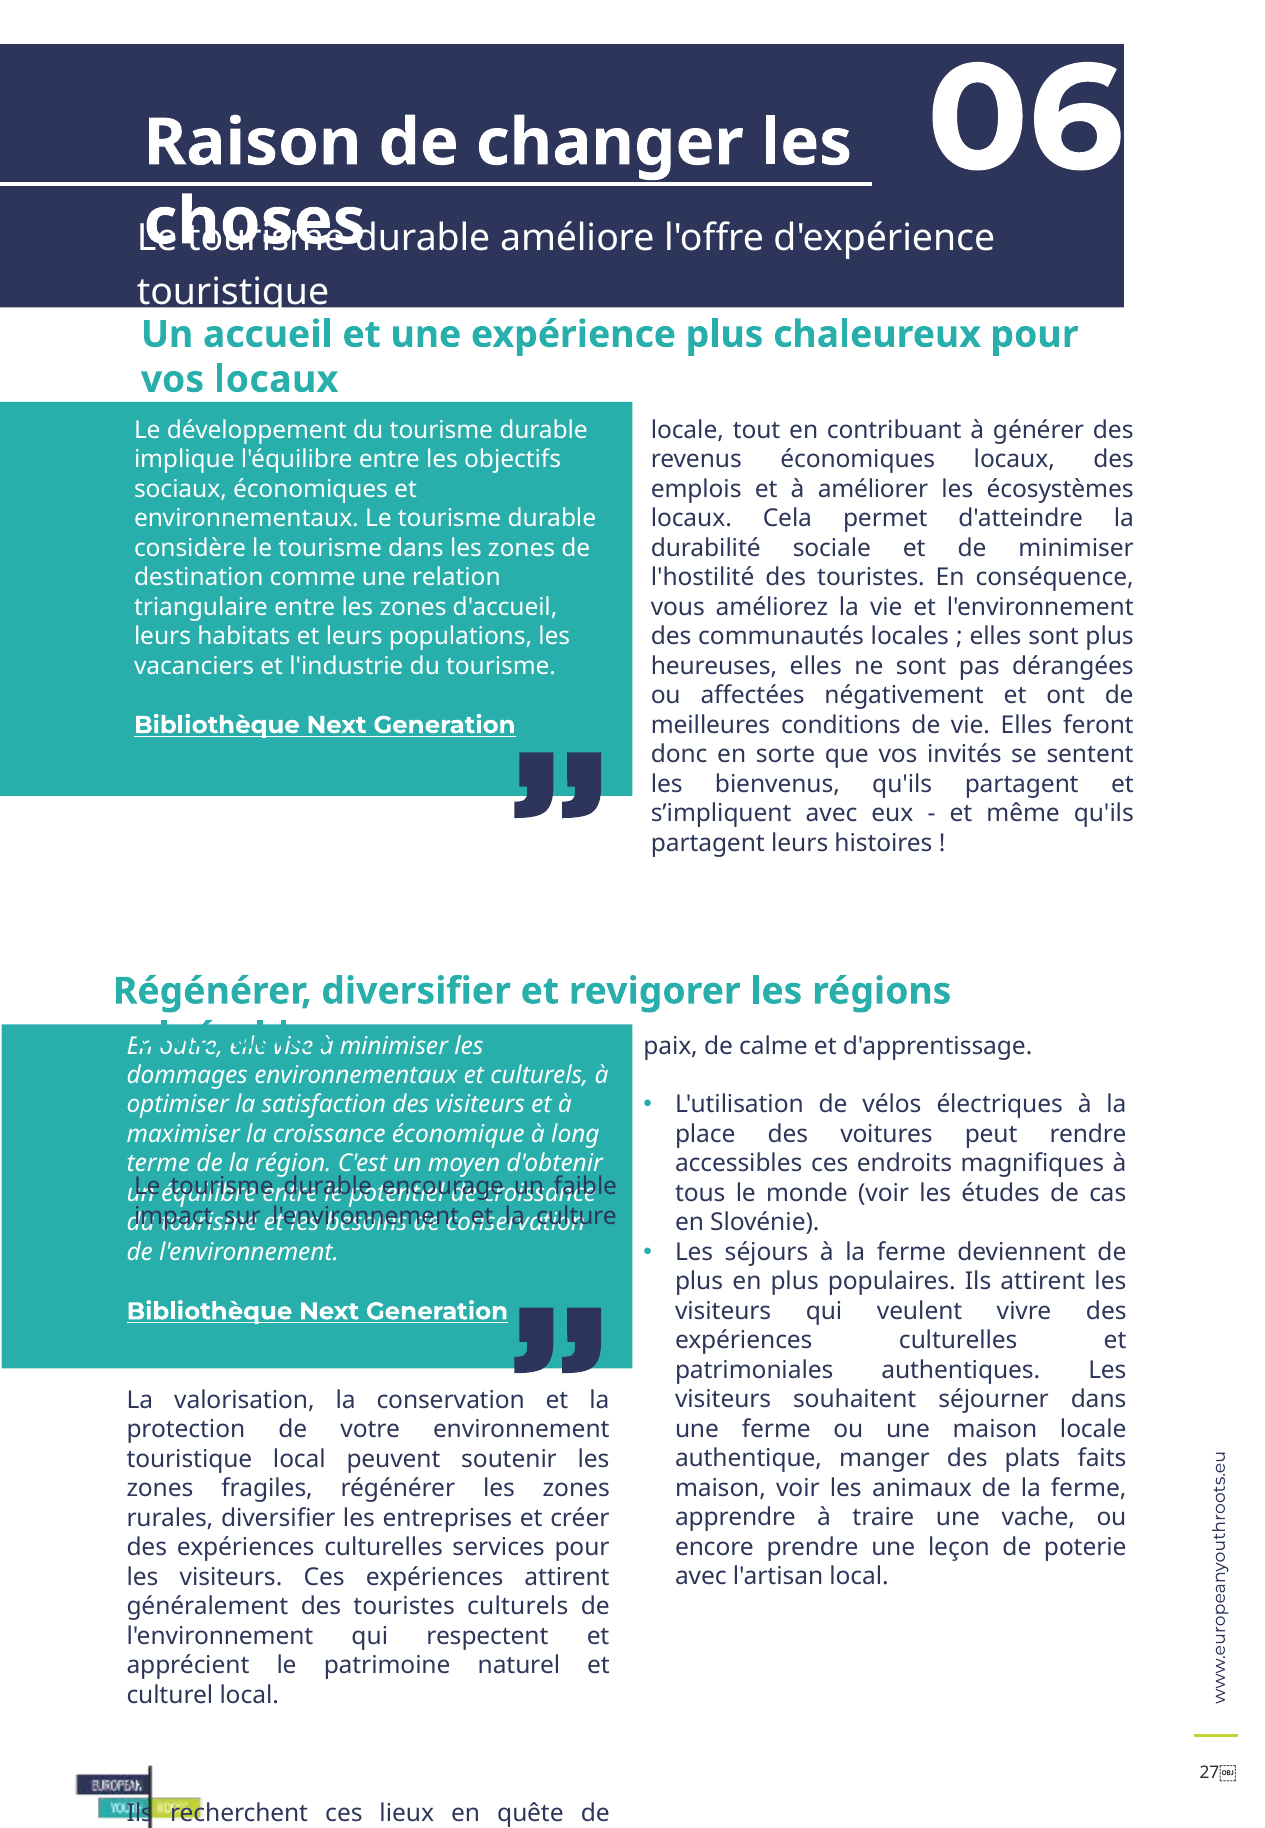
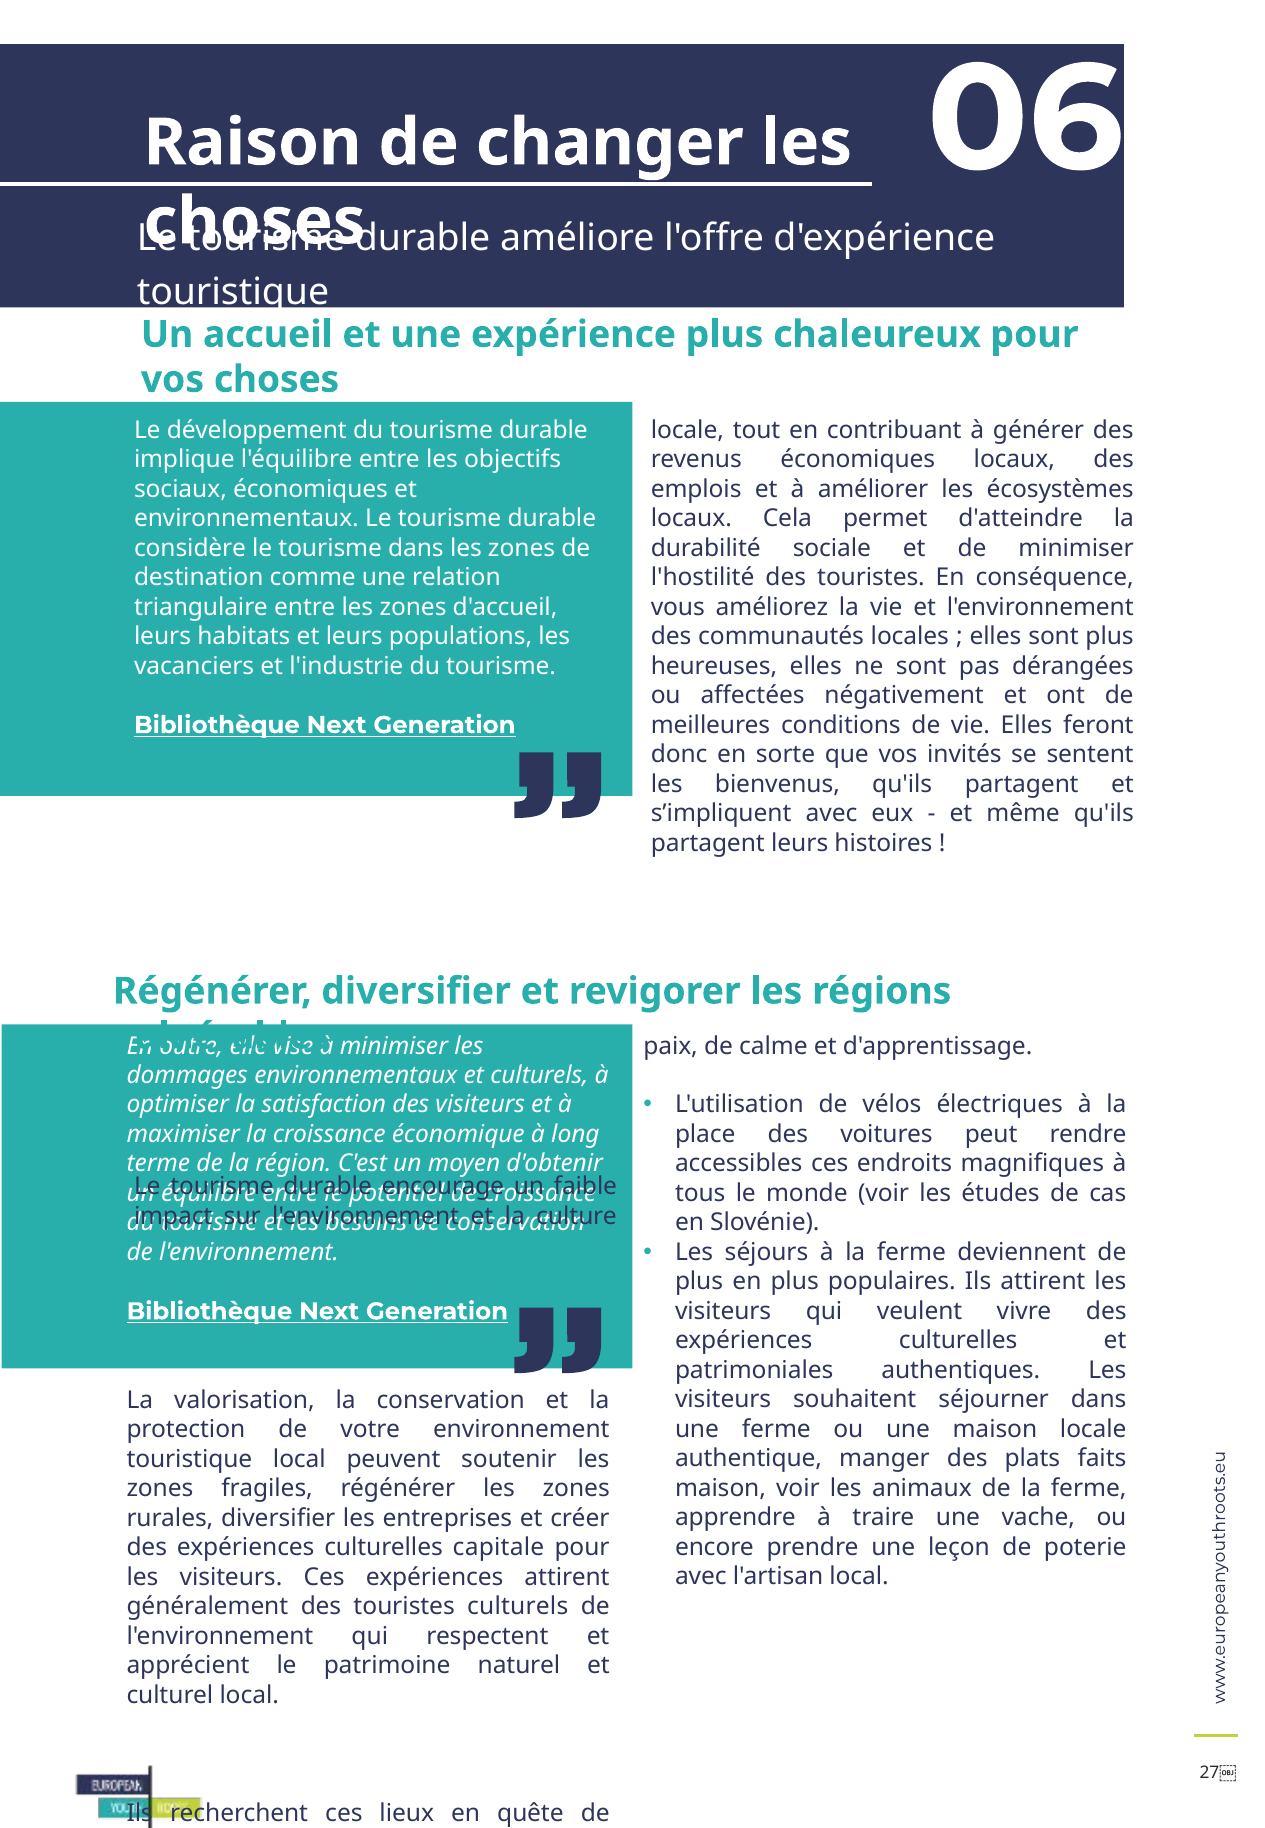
vos locaux: locaux -> choses
services: services -> capitale
